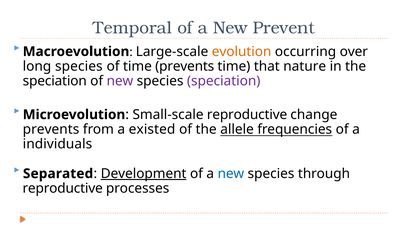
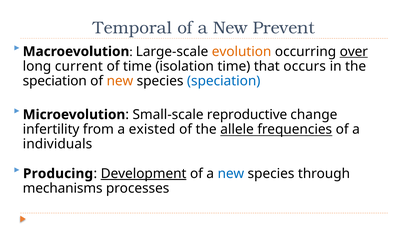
over underline: none -> present
long species: species -> current
time prevents: prevents -> isolation
nature: nature -> occurs
new at (120, 81) colour: purple -> orange
speciation at (224, 81) colour: purple -> blue
prevents at (51, 129): prevents -> infertility
Separated: Separated -> Producing
reproductive at (63, 188): reproductive -> mechanisms
